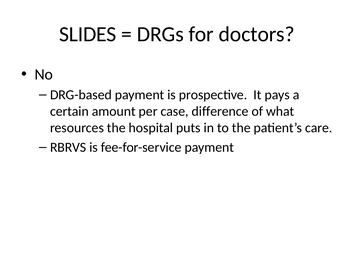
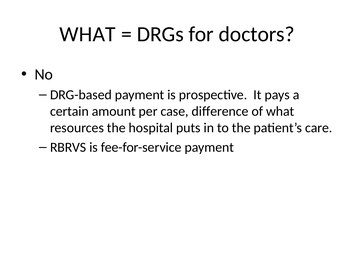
SLIDES at (88, 34): SLIDES -> WHAT
